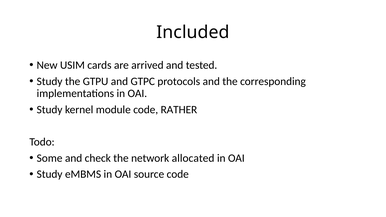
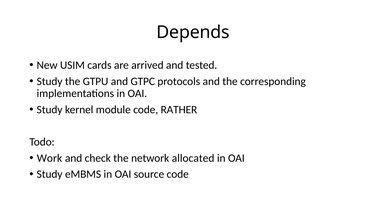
Included: Included -> Depends
Some: Some -> Work
